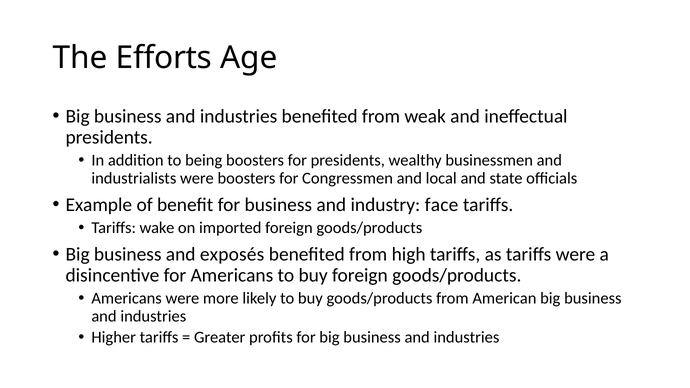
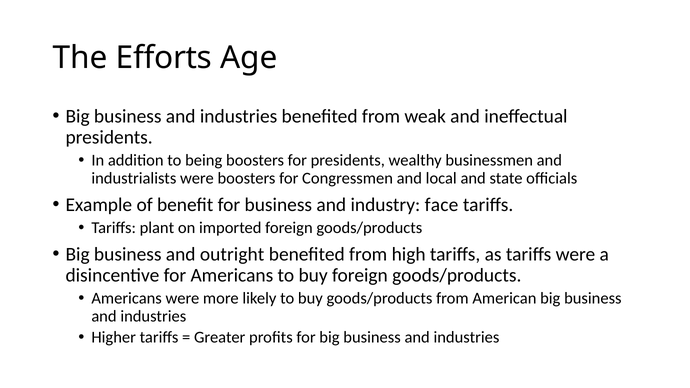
wake: wake -> plant
exposés: exposés -> outright
